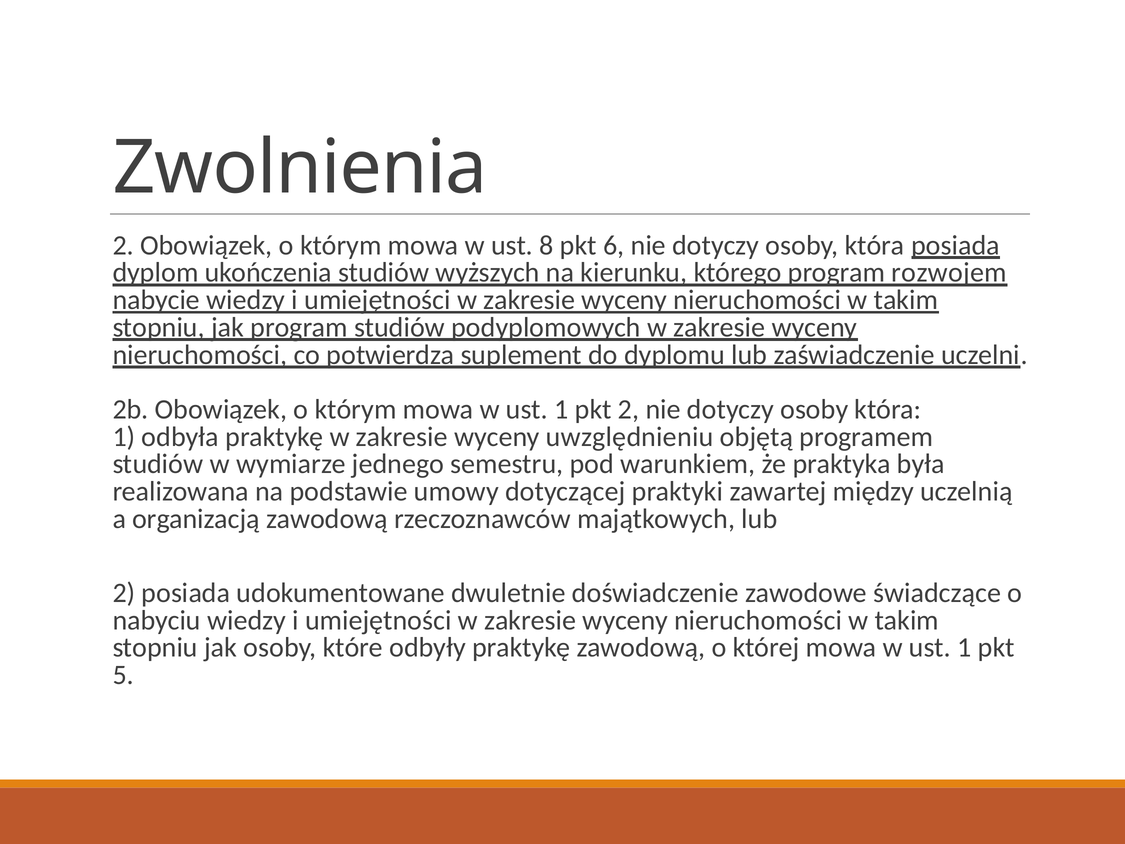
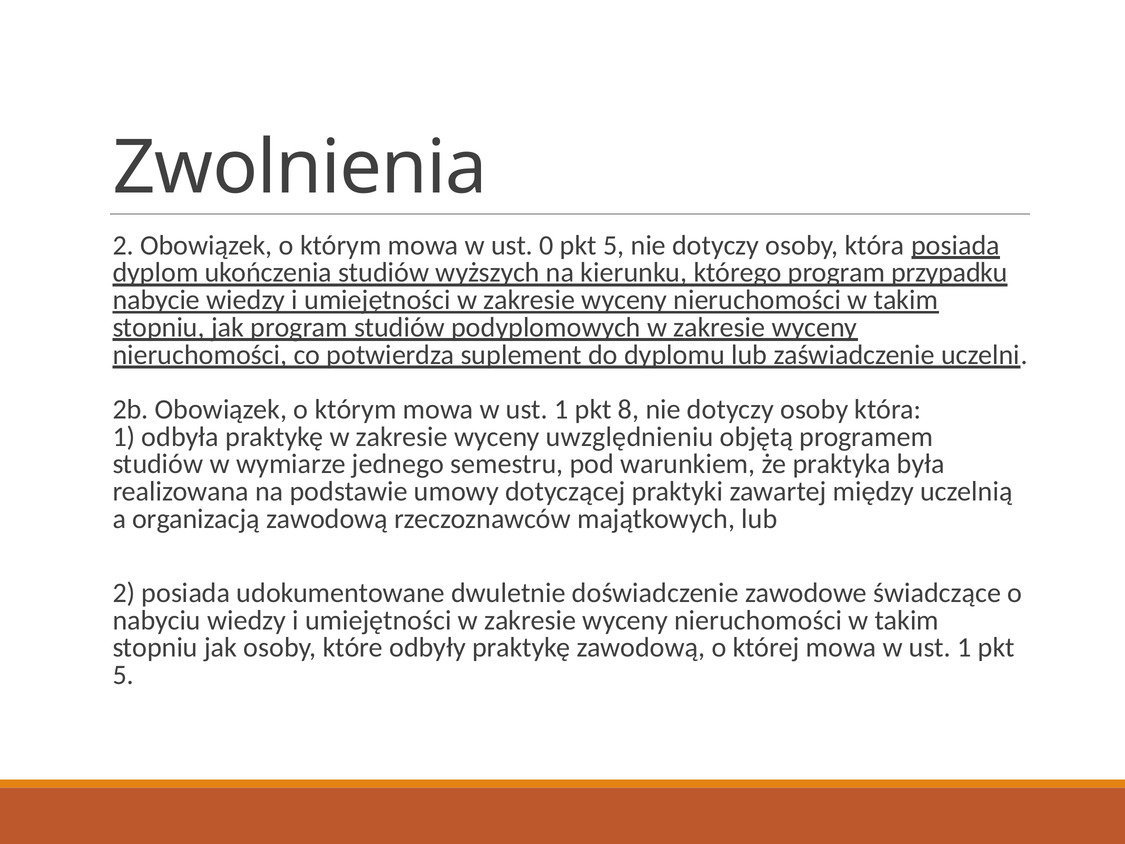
8: 8 -> 0
6 at (614, 245): 6 -> 5
rozwojem: rozwojem -> przypadku
pkt 2: 2 -> 8
